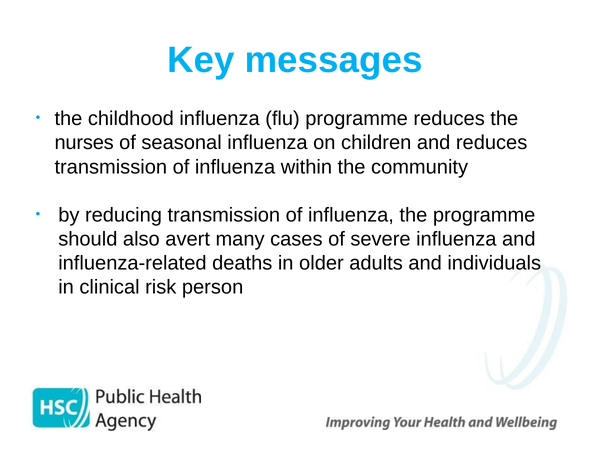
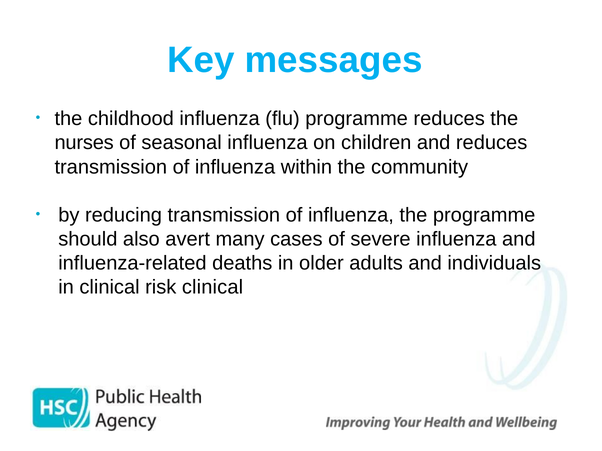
risk person: person -> clinical
